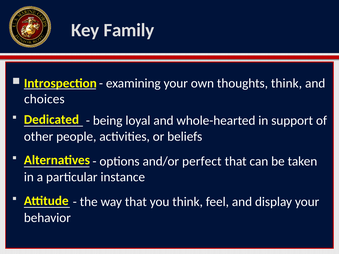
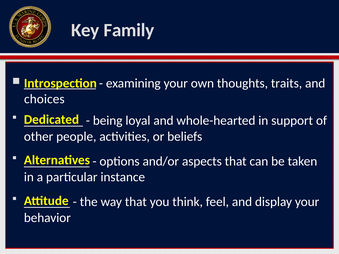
thoughts think: think -> traits
perfect: perfect -> aspects
